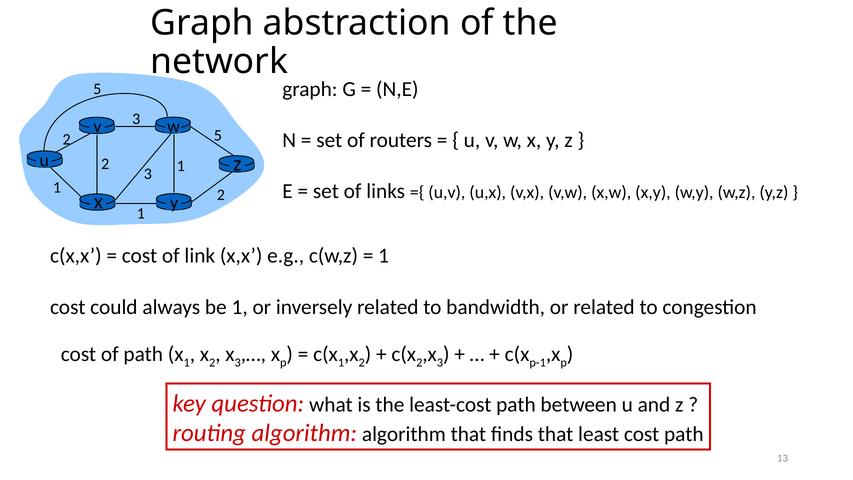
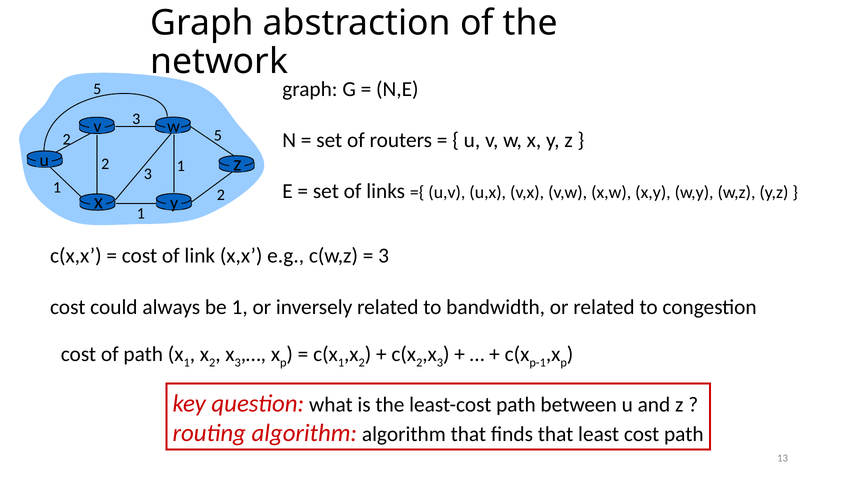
1 at (384, 256): 1 -> 3
